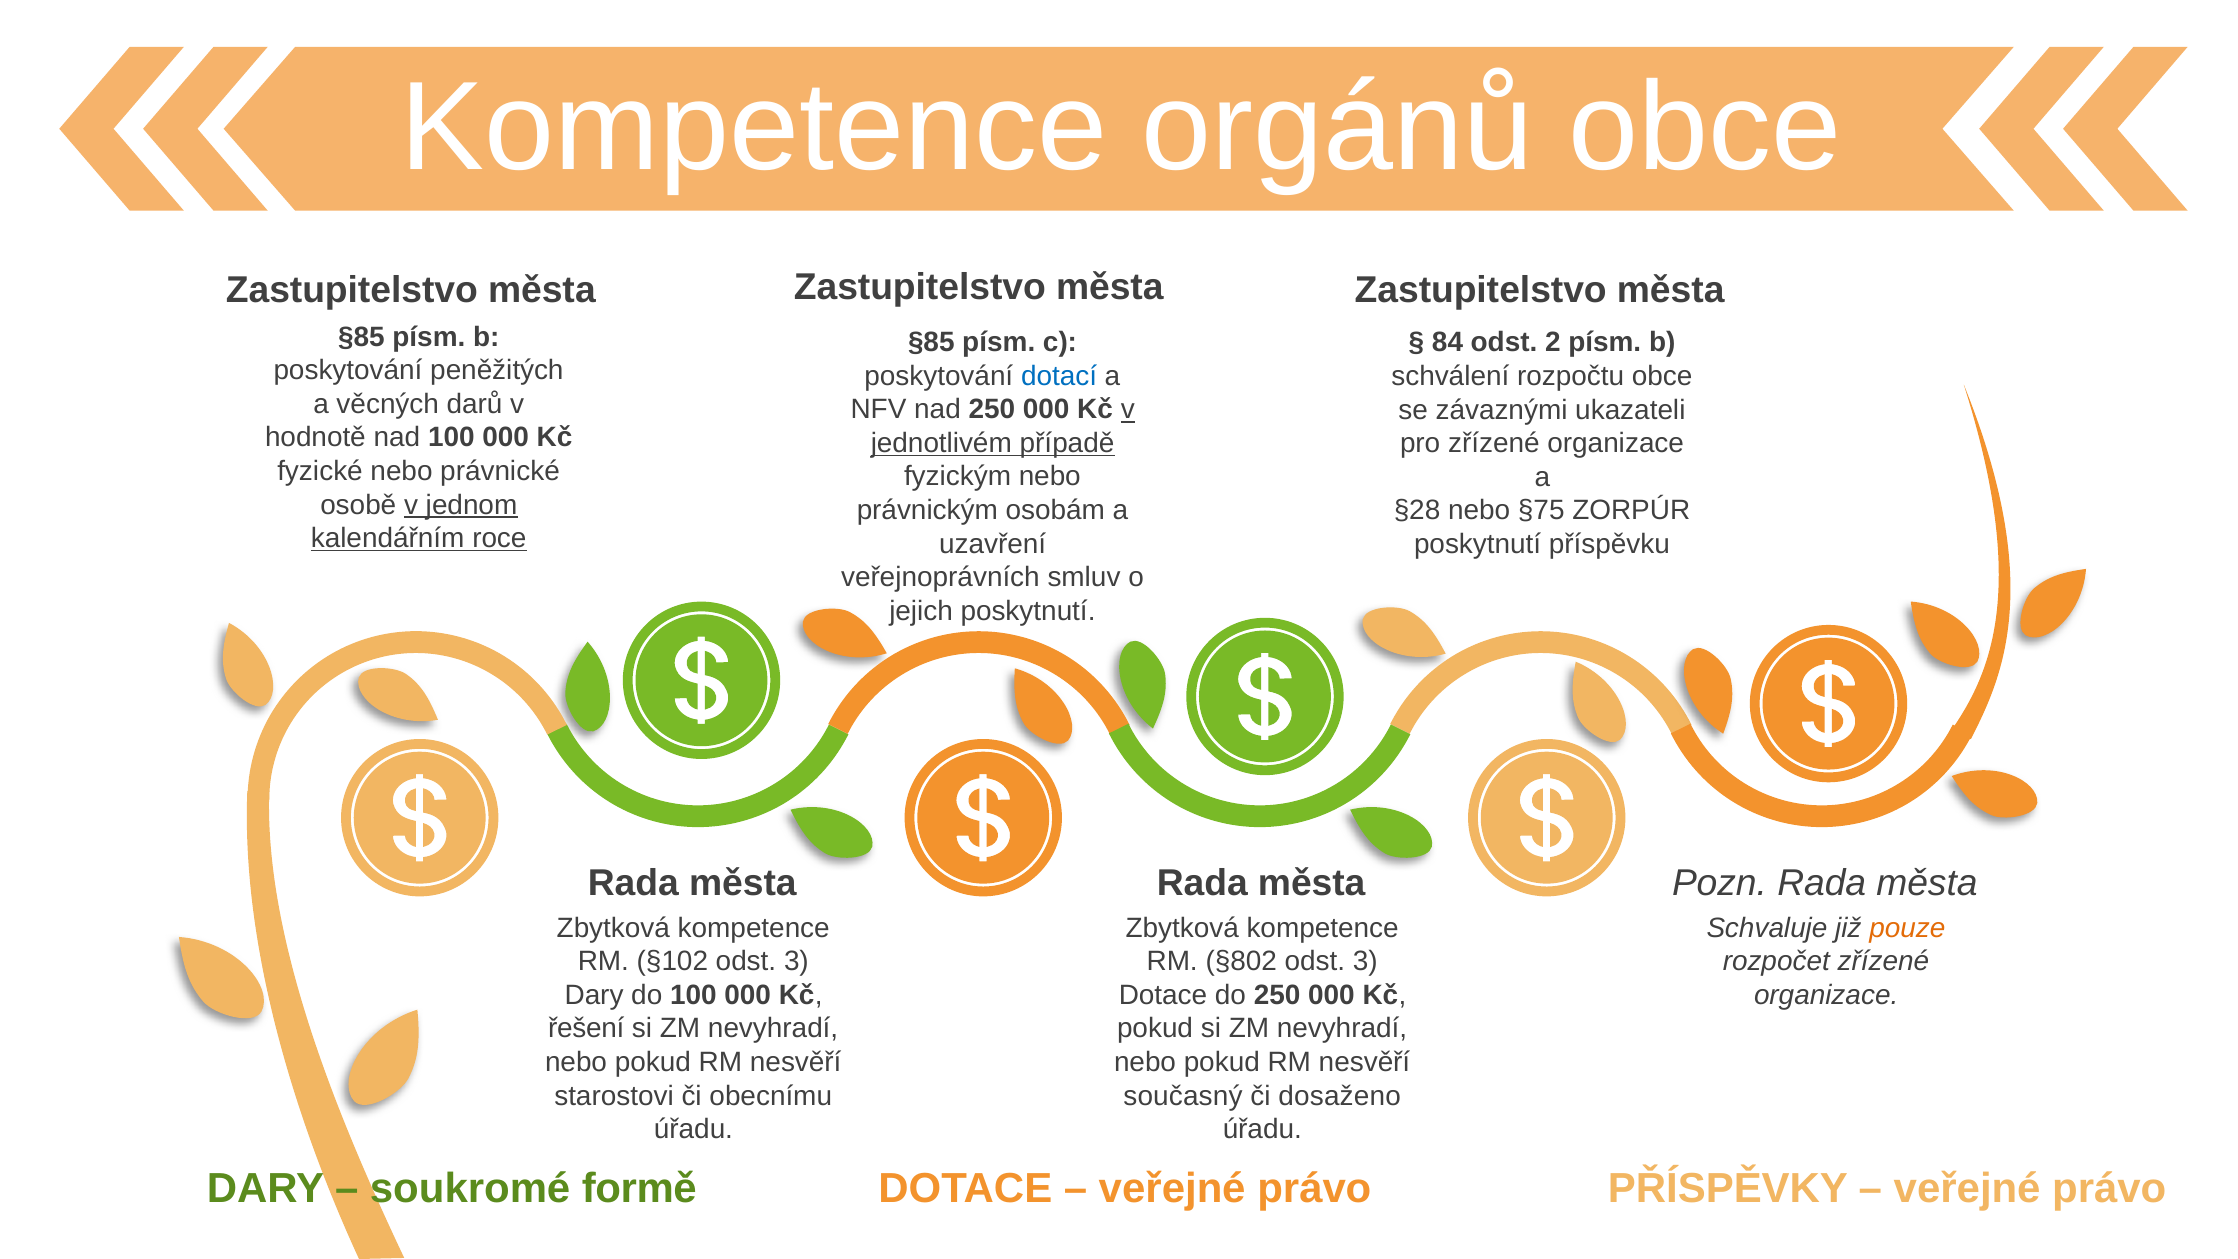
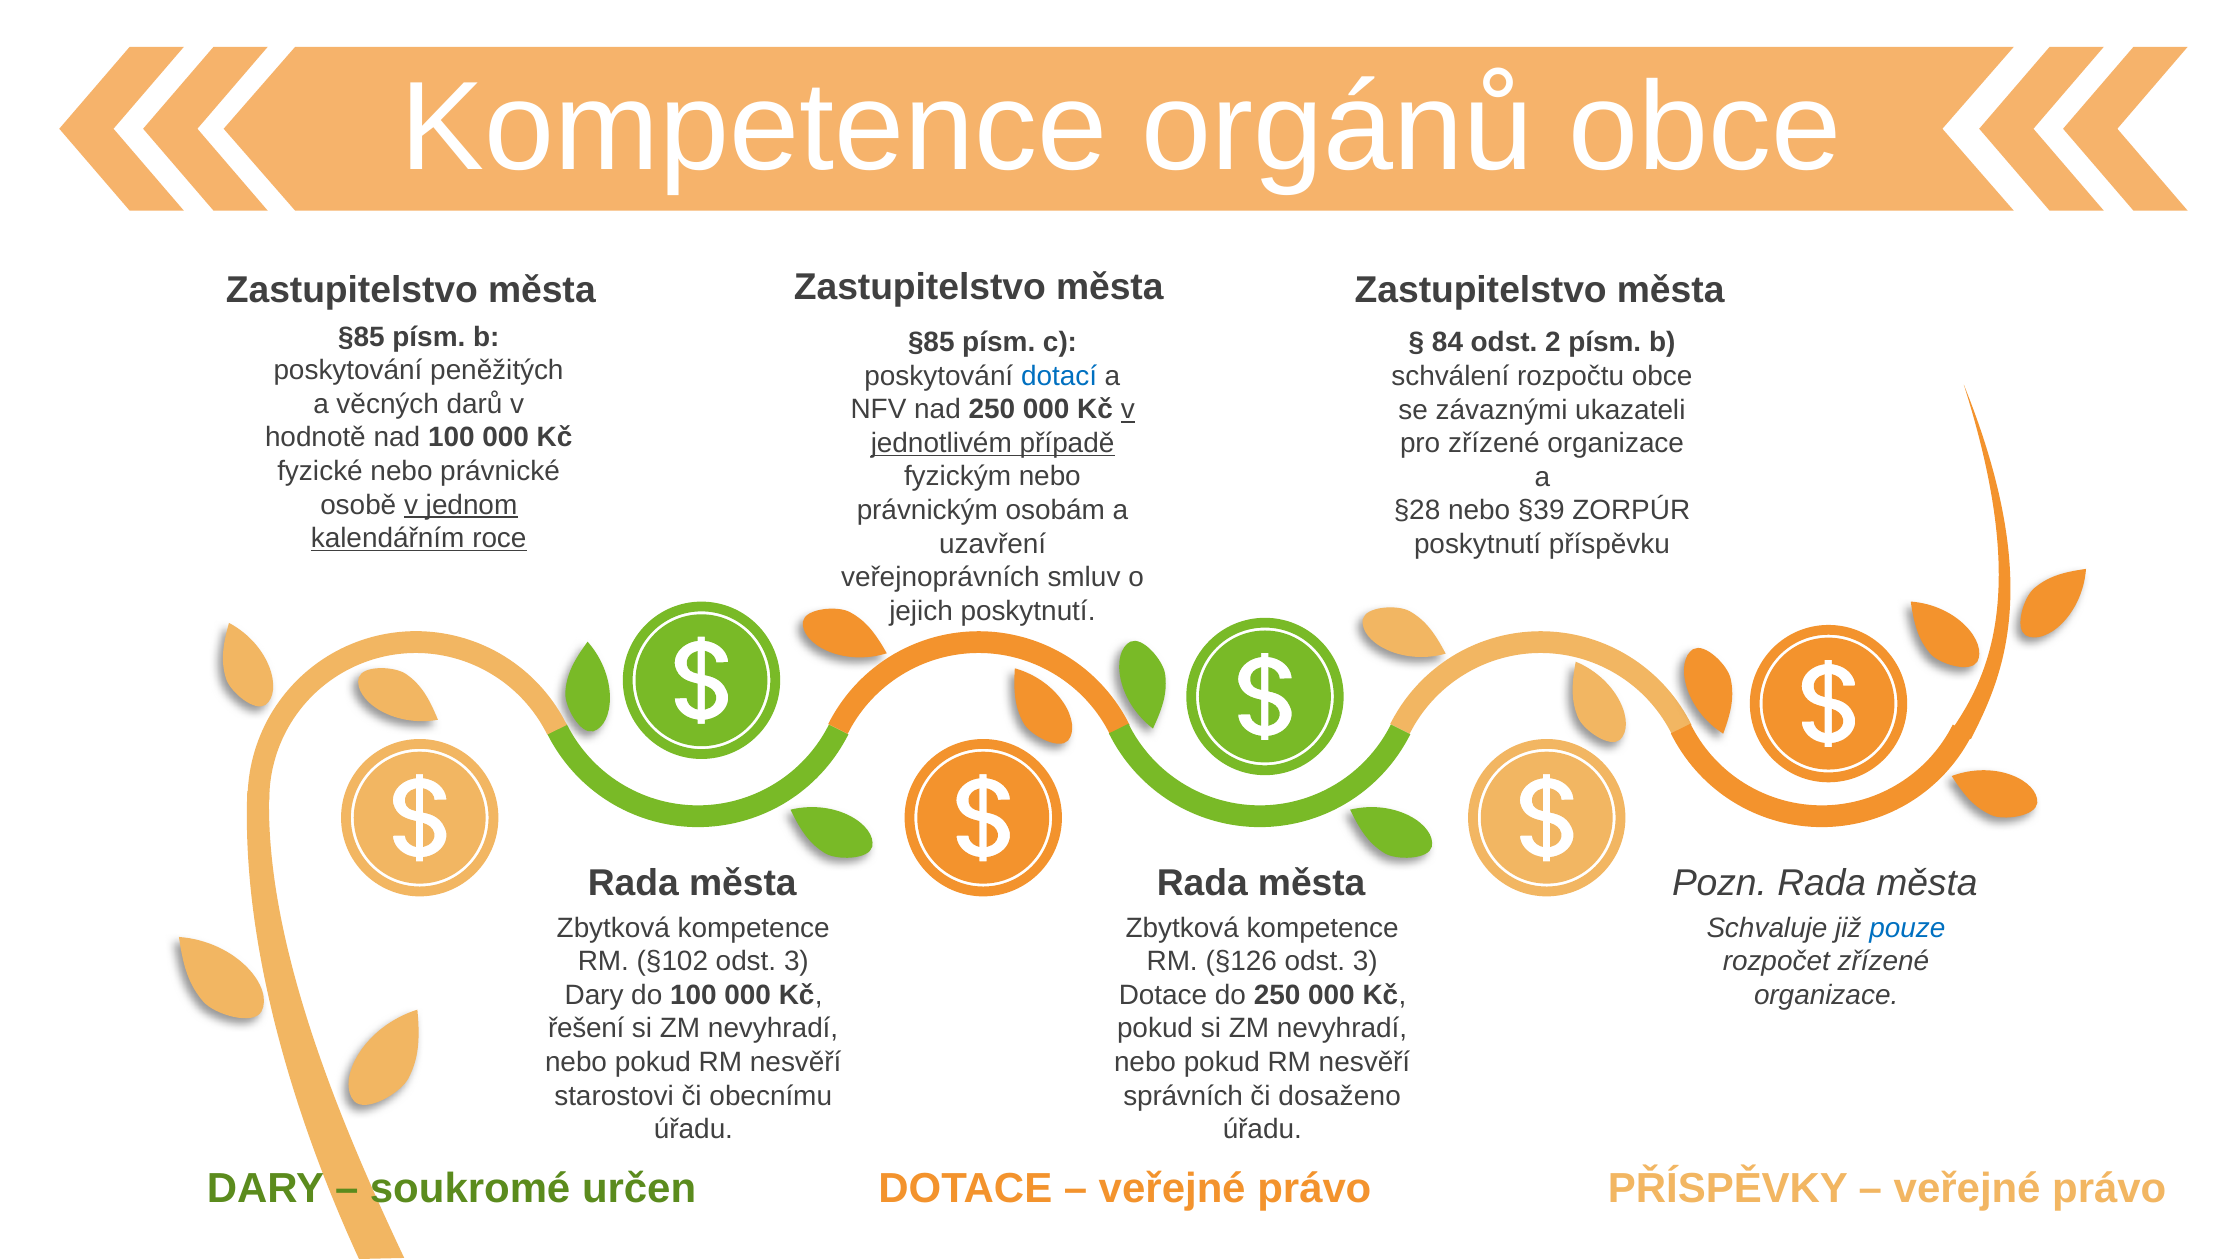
§75: §75 -> §39
pouze colour: orange -> blue
§802: §802 -> §126
současný: současný -> správních
formě: formě -> určen
